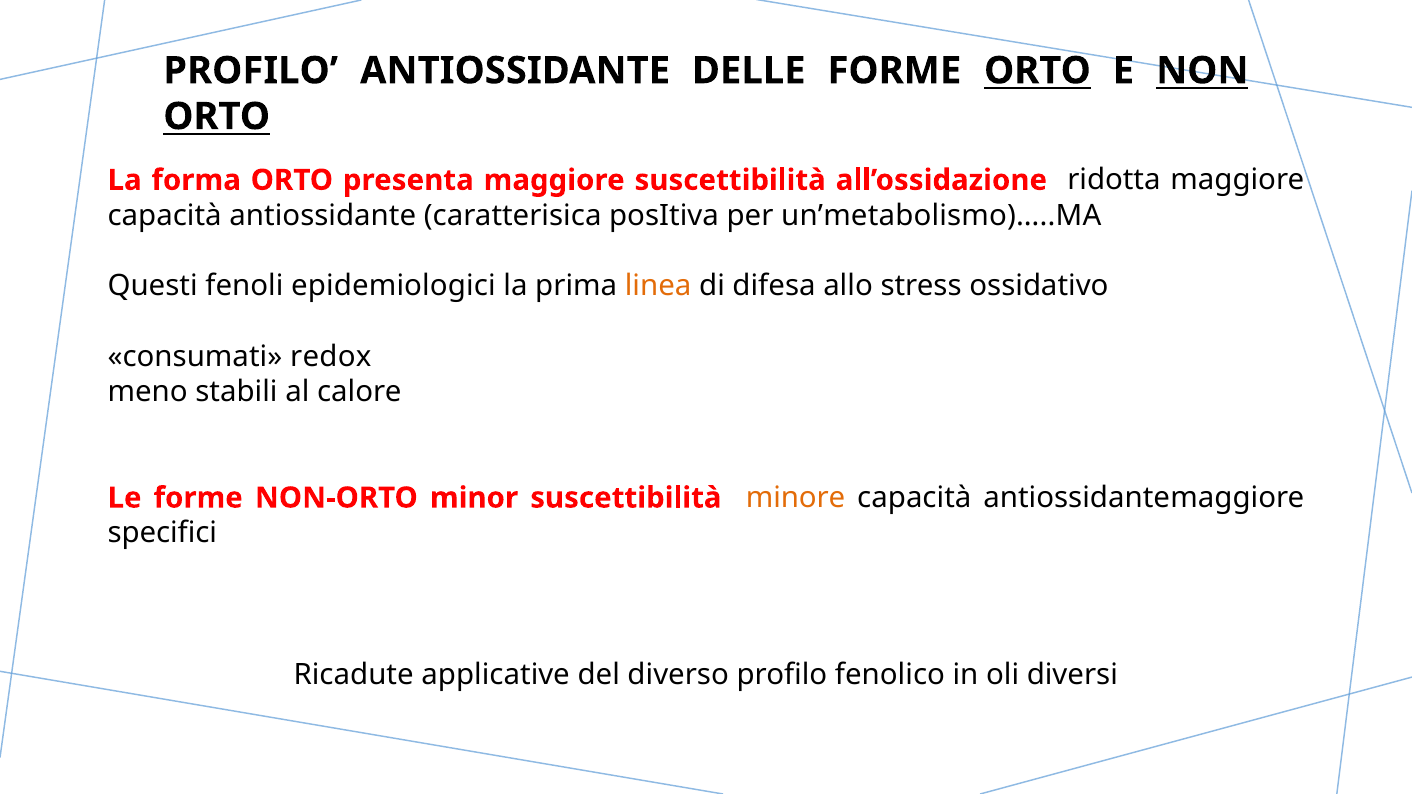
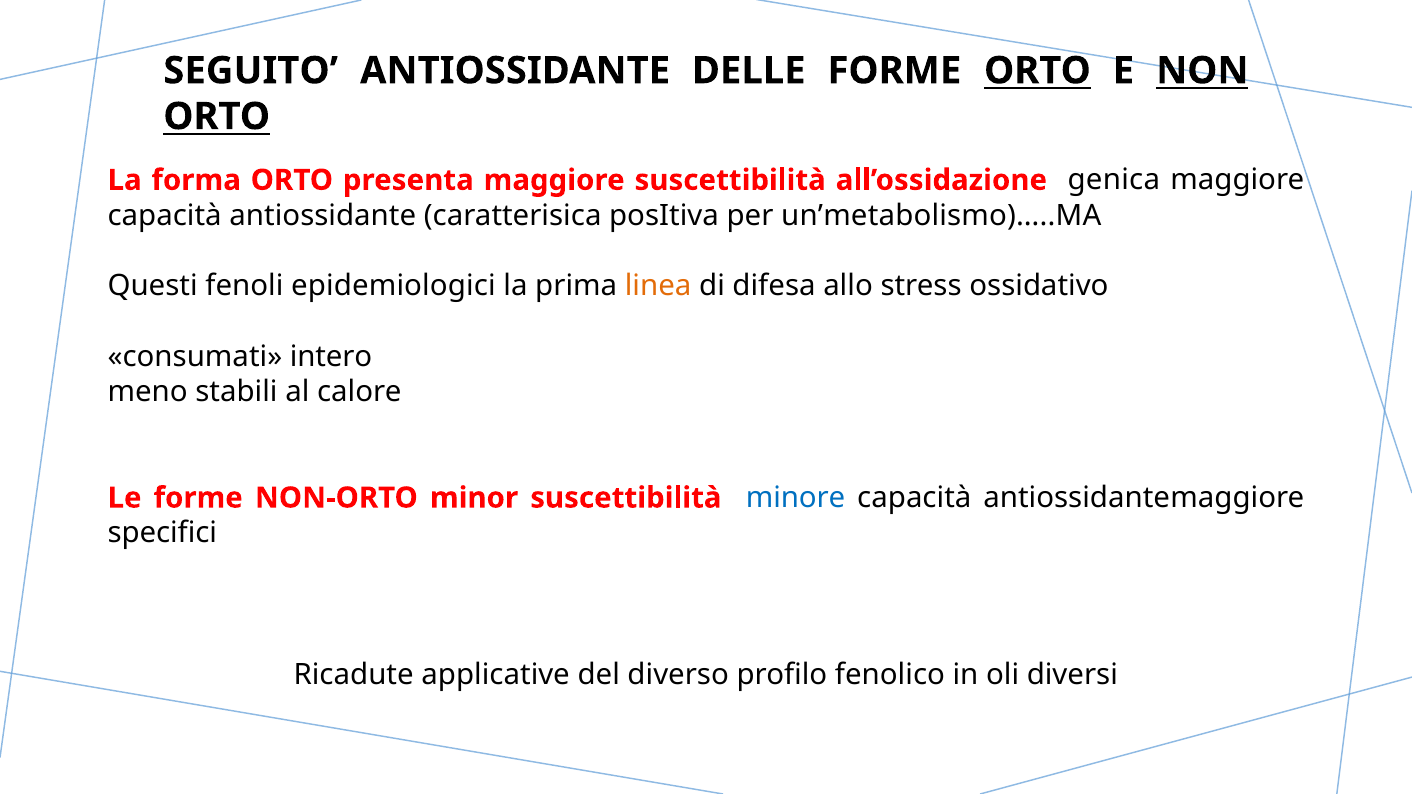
PROFILO at (251, 71): PROFILO -> SEGUITO
ridotta: ridotta -> genica
redox: redox -> intero
minore colour: orange -> blue
